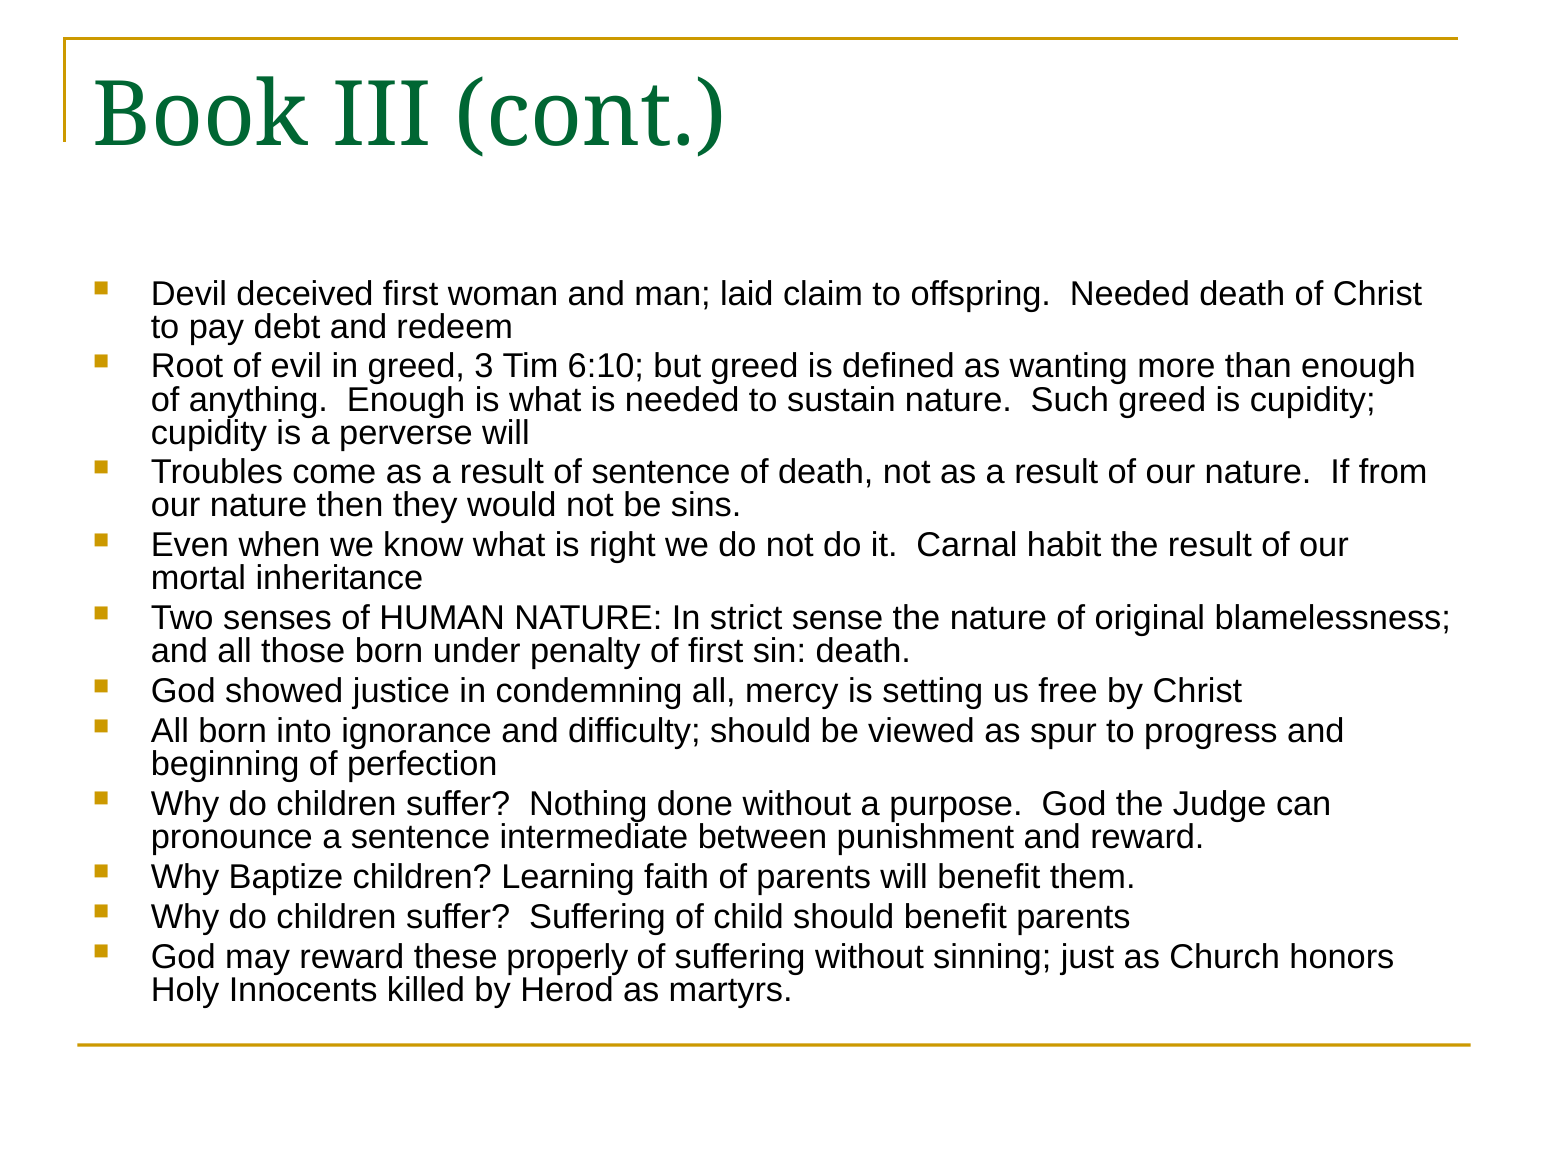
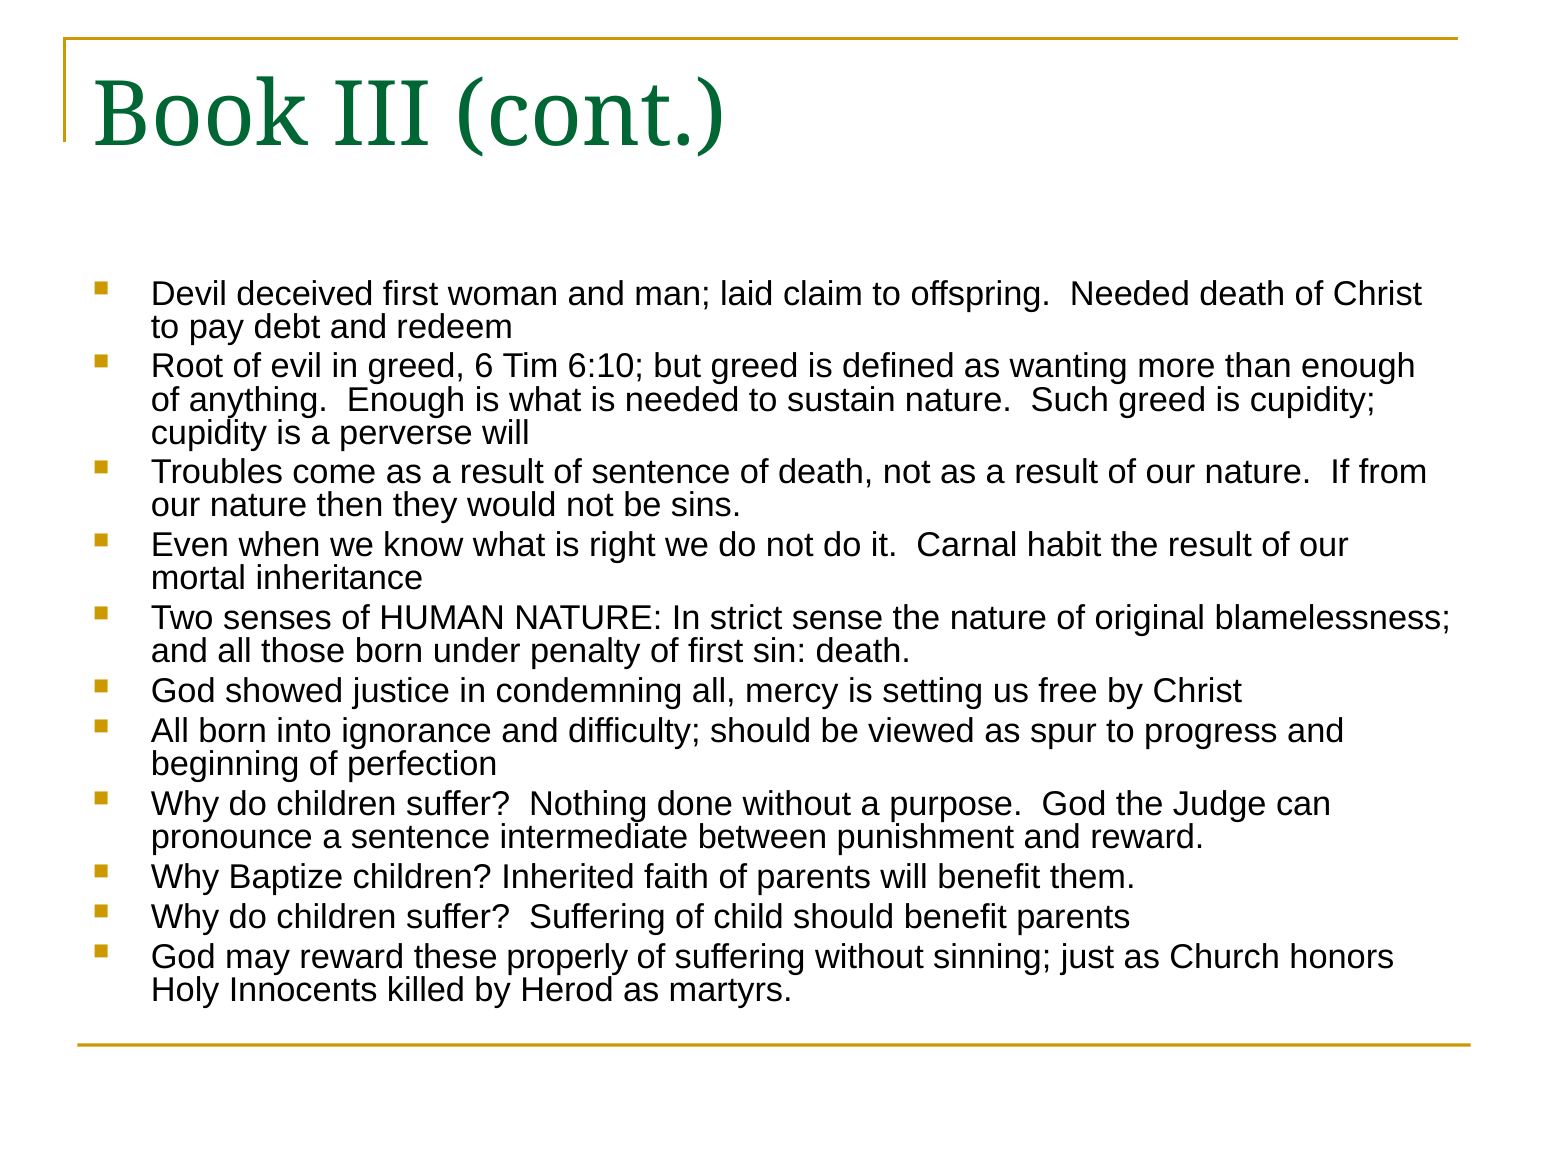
3: 3 -> 6
Learning: Learning -> Inherited
